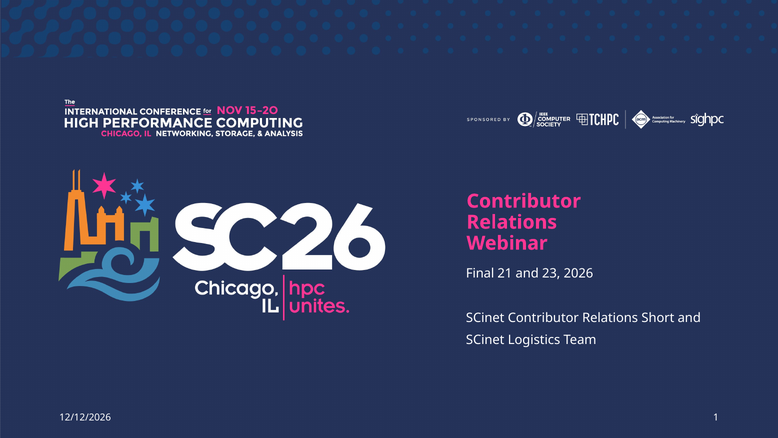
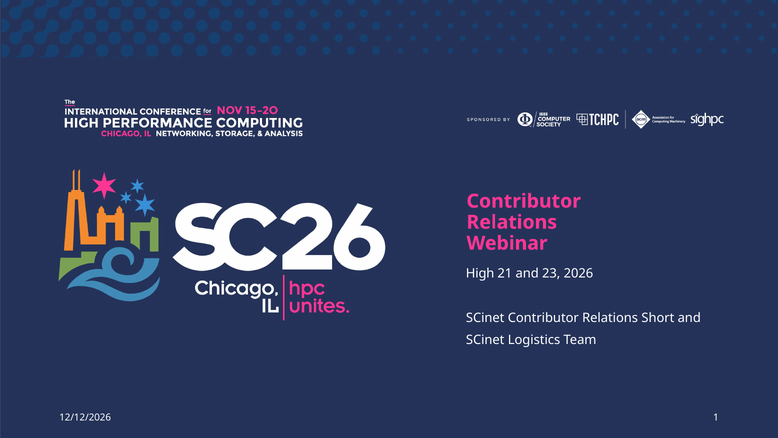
Final: Final -> High
